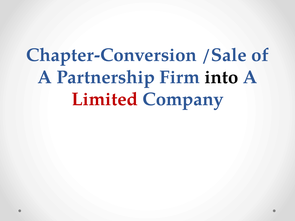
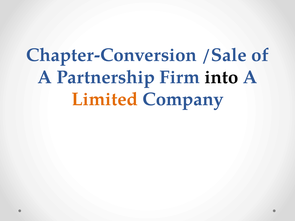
Limited colour: red -> orange
